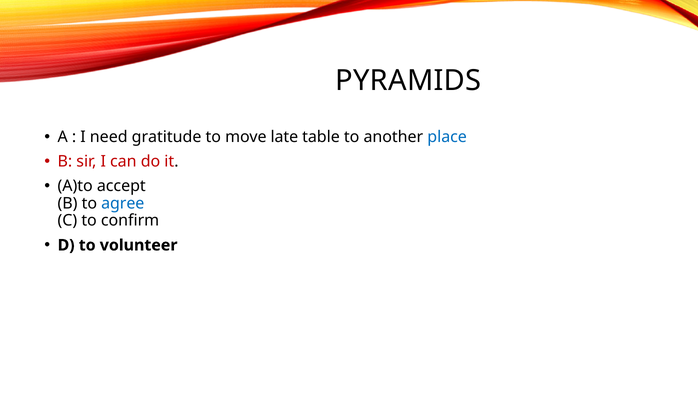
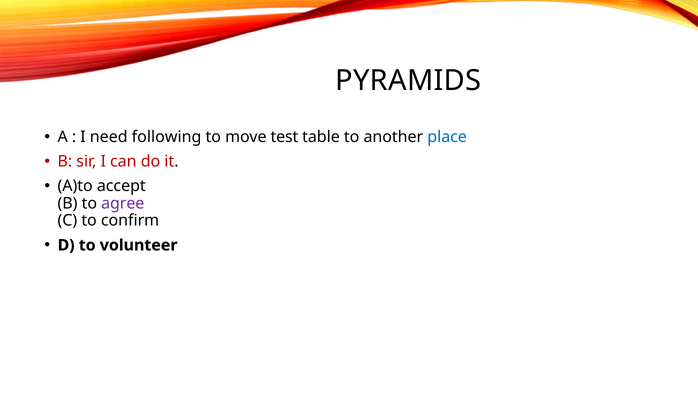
gratitude: gratitude -> following
late: late -> test
agree colour: blue -> purple
